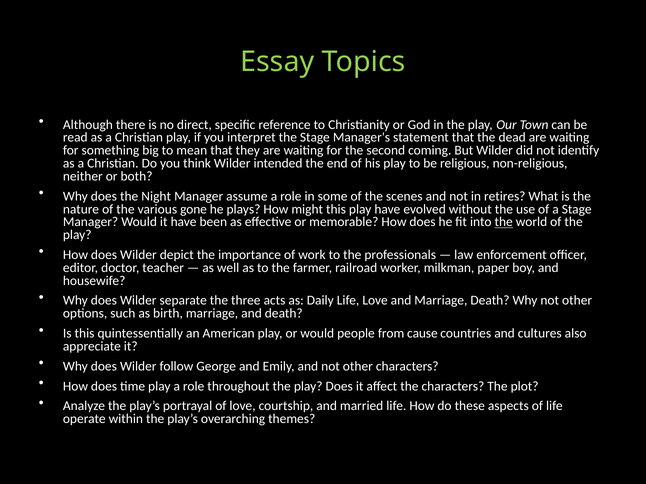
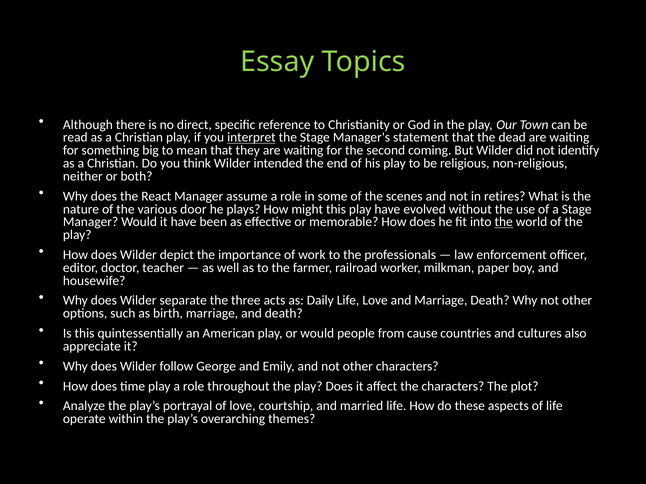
interpret underline: none -> present
Night: Night -> React
gone: gone -> door
